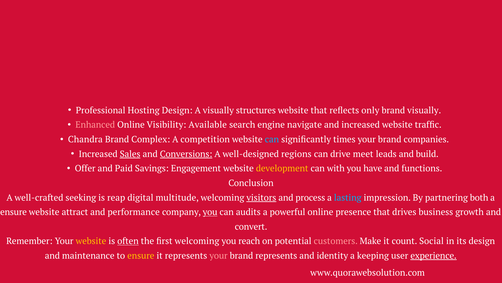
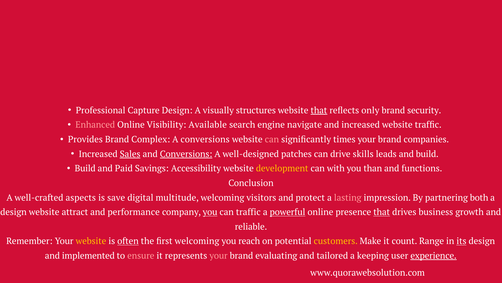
Hosting: Hosting -> Capture
that at (319, 110) underline: none -> present
brand visually: visually -> security
Chandra: Chandra -> Provides
A competition: competition -> conversions
can at (272, 139) colour: light blue -> pink
regions: regions -> patches
meet: meet -> skills
Offer at (85, 168): Offer -> Build
Engagement: Engagement -> Accessibility
have: have -> than
seeking: seeking -> aspects
reap: reap -> save
visitors underline: present -> none
process: process -> protect
lasting colour: light blue -> pink
ensure at (14, 212): ensure -> design
can audits: audits -> traffic
powerful underline: none -> present
that at (382, 212) underline: none -> present
convert: convert -> reliable
customers colour: pink -> yellow
Social: Social -> Range
its underline: none -> present
maintenance: maintenance -> implemented
ensure at (141, 255) colour: yellow -> pink
brand represents: represents -> evaluating
identity: identity -> tailored
